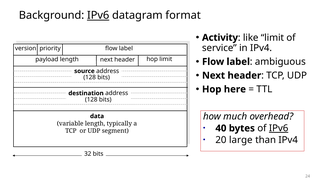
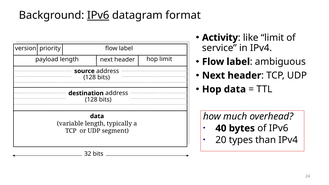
Hop here: here -> data
IPv6 at (279, 128) underline: present -> none
large: large -> types
